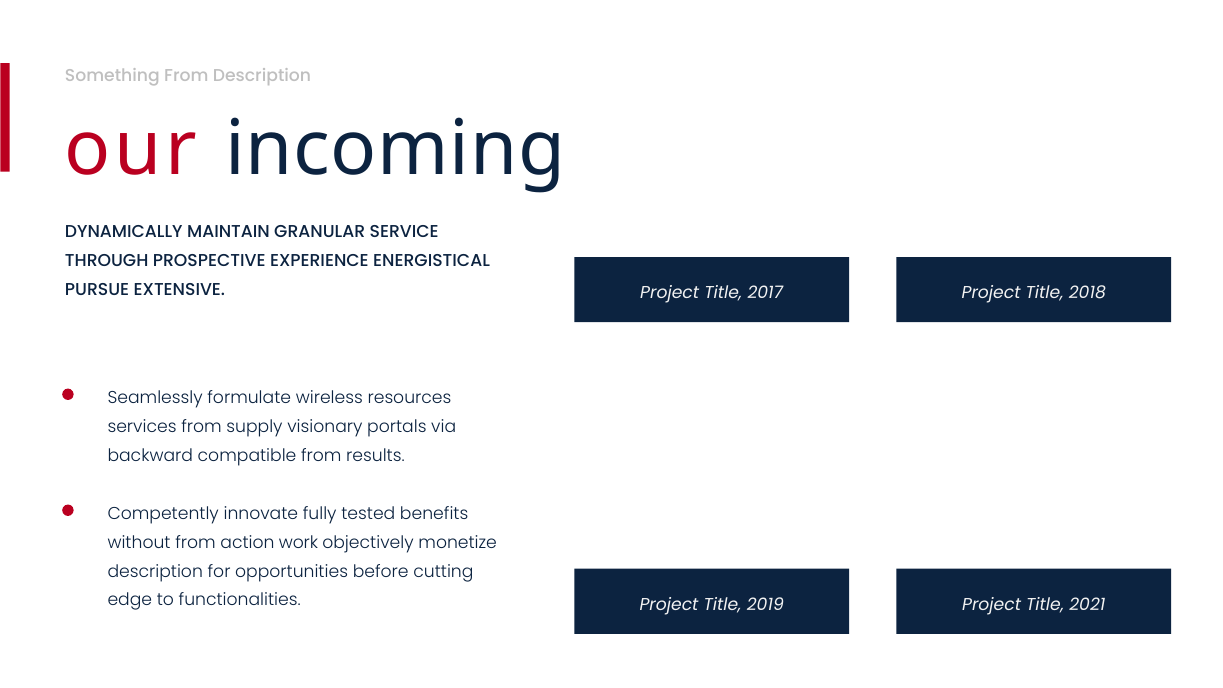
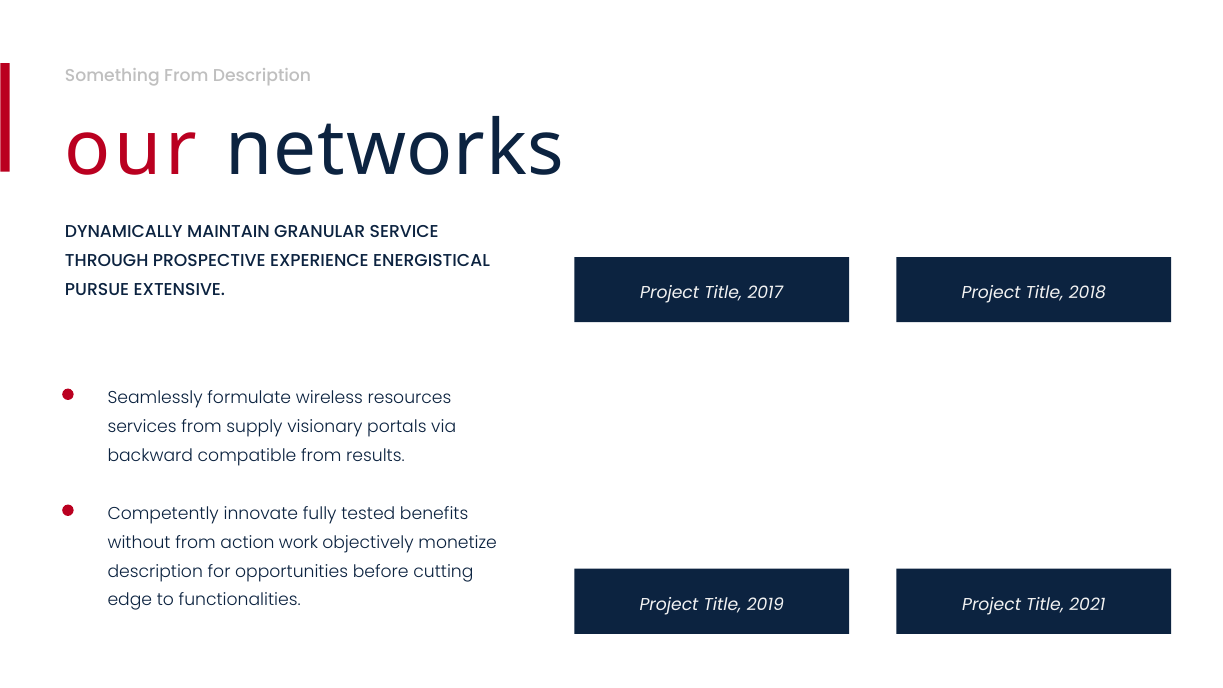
incoming: incoming -> networks
